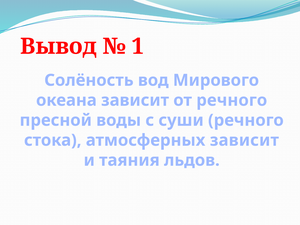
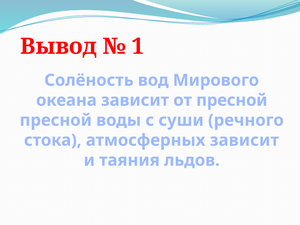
от речного: речного -> пресной
